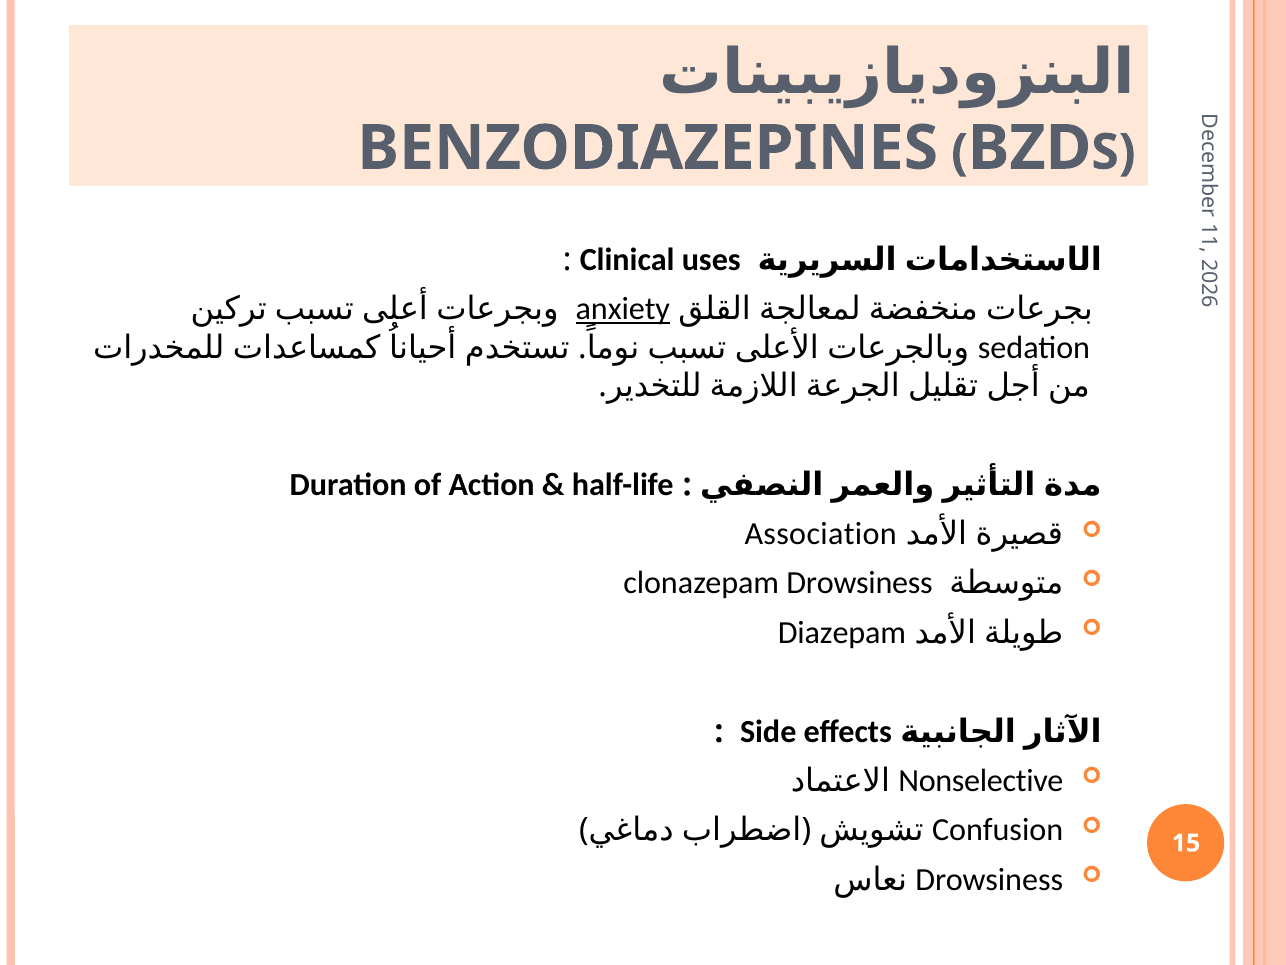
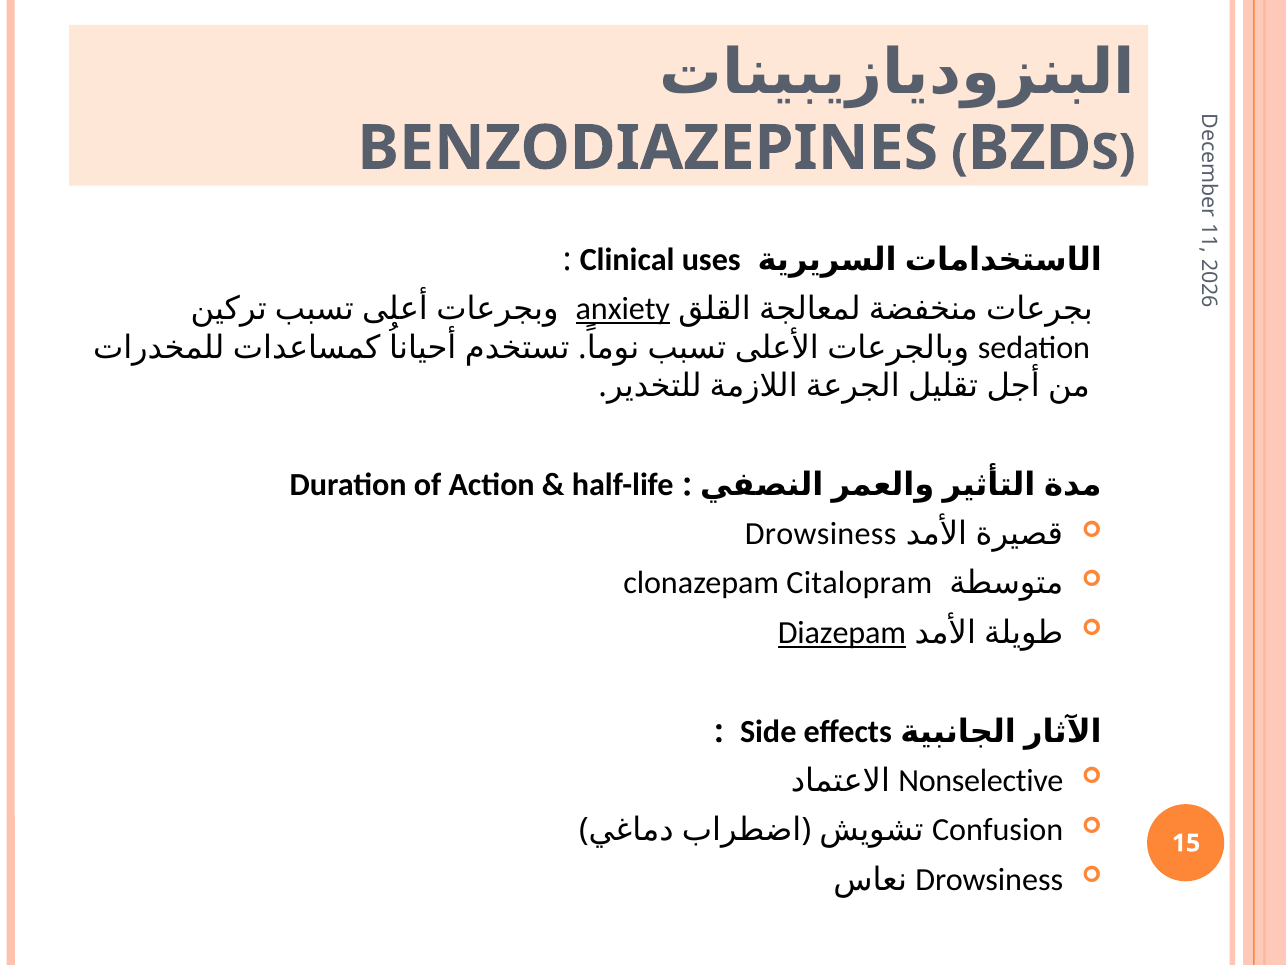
Association at (821, 534): Association -> Drowsiness
clonazepam Drowsiness: Drowsiness -> Citalopram
Diazepam underline: none -> present
